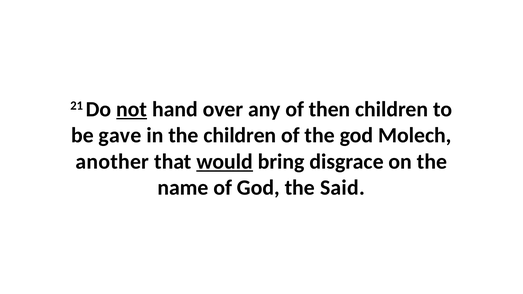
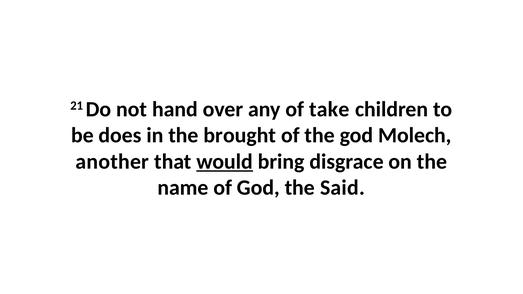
not underline: present -> none
then: then -> take
gave: gave -> does
the children: children -> brought
